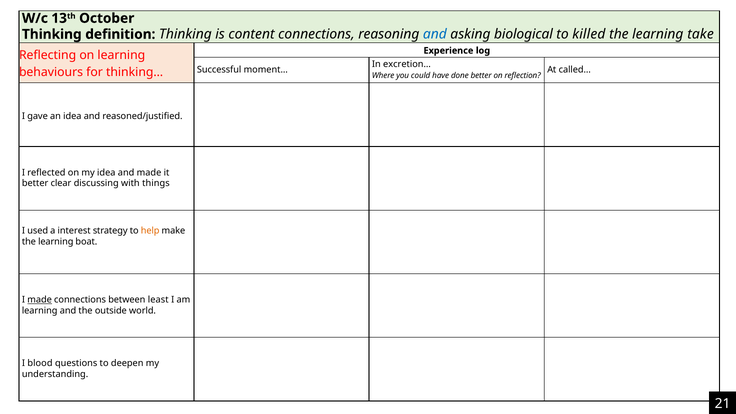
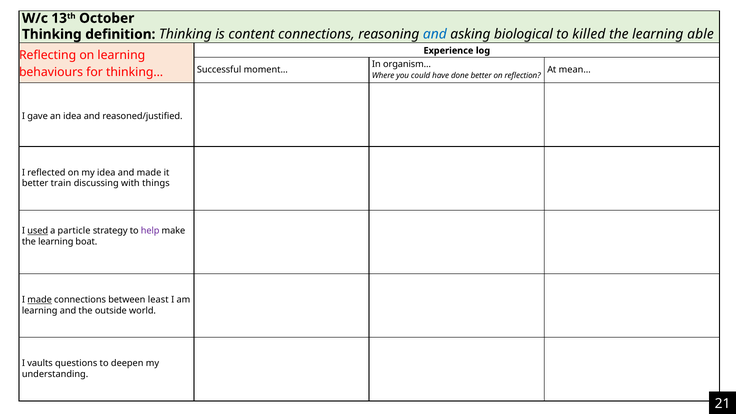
take: take -> able
excretion…: excretion… -> organism…
called…: called… -> mean…
clear: clear -> train
used underline: none -> present
interest: interest -> particle
help colour: orange -> purple
blood: blood -> vaults
